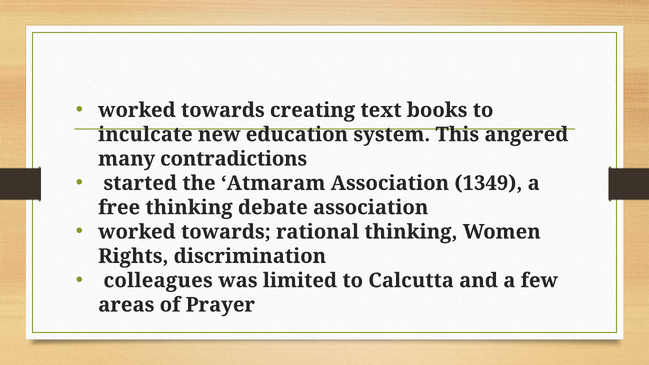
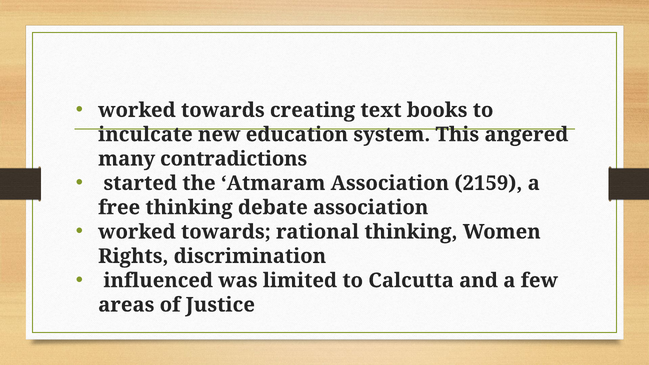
1349: 1349 -> 2159
colleagues: colleagues -> influenced
Prayer: Prayer -> Justice
